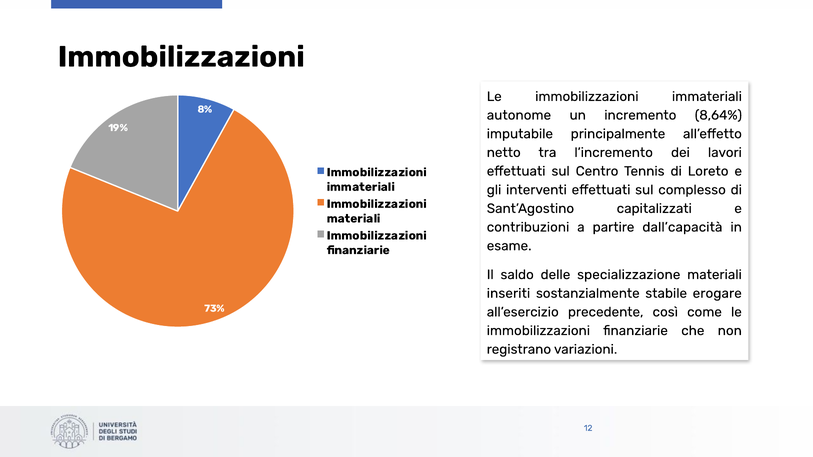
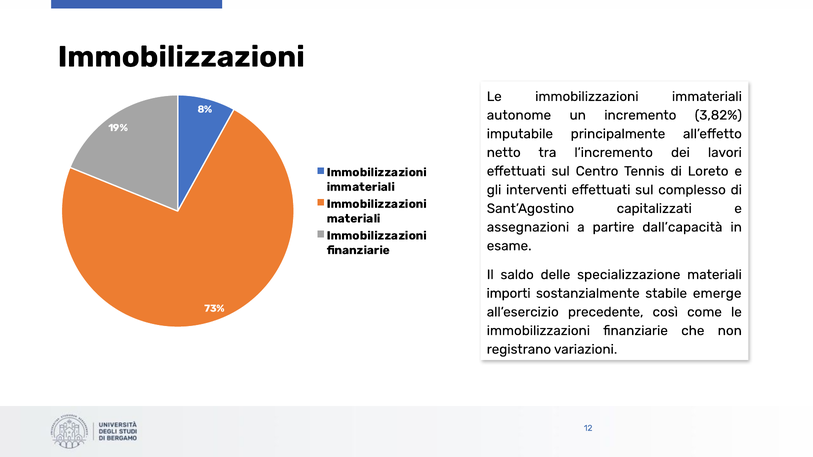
8,64%: 8,64% -> 3,82%
contribuzioni: contribuzioni -> assegnazioni
inseriti: inseriti -> importi
erogare: erogare -> emerge
